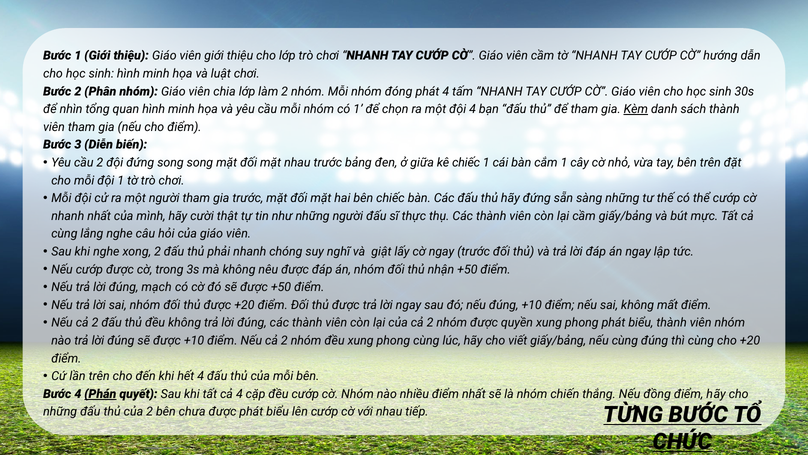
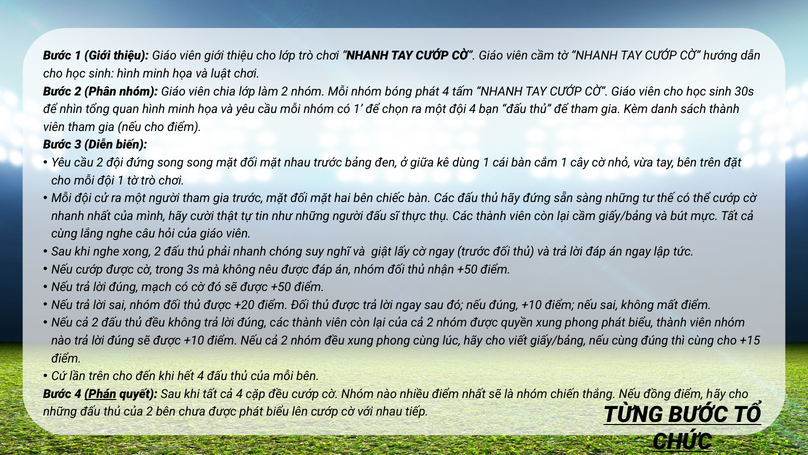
đóng: đóng -> bóng
Kèm underline: present -> none
kê chiếc: chiếc -> dùng
cho +20: +20 -> +15
